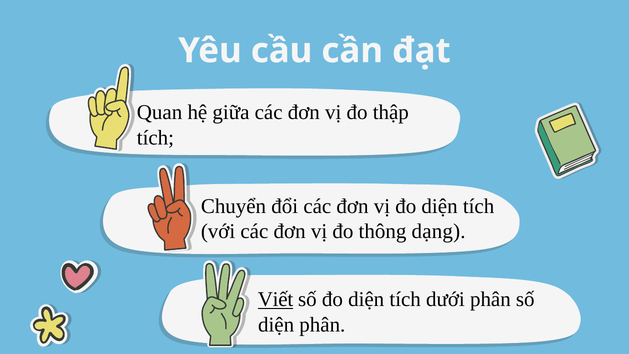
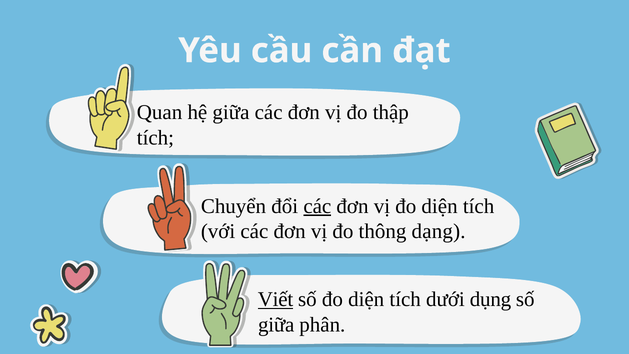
các at (317, 206) underline: none -> present
dưới phân: phân -> dụng
diện at (276, 325): diện -> giữa
